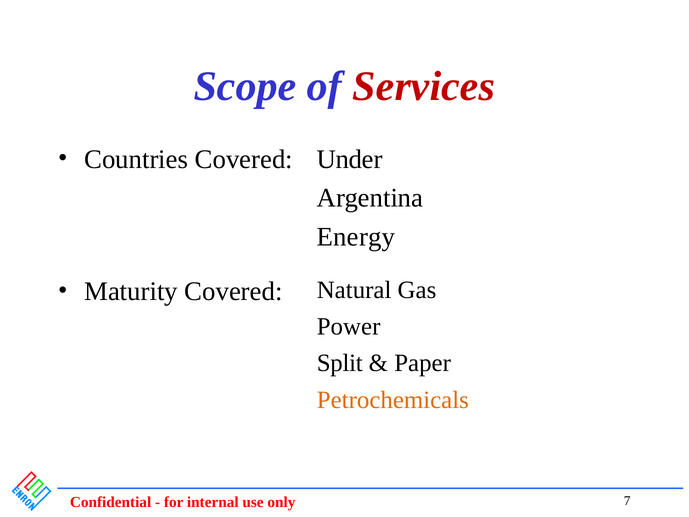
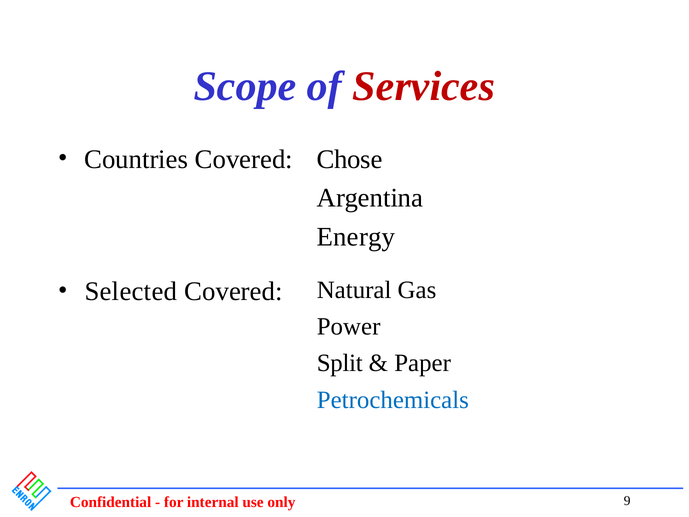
Under: Under -> Chose
Maturity: Maturity -> Selected
Petrochemicals colour: orange -> blue
7: 7 -> 9
